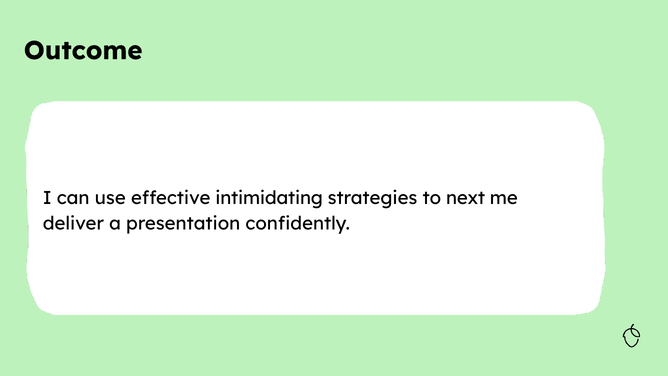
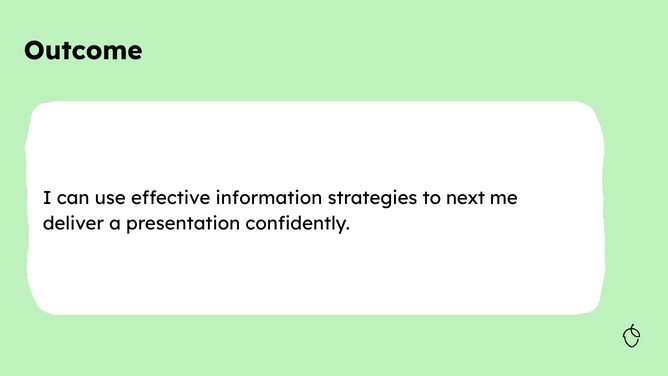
intimidating: intimidating -> information
